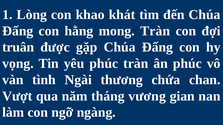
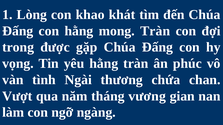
truân: truân -> trong
yêu phúc: phúc -> hằng
